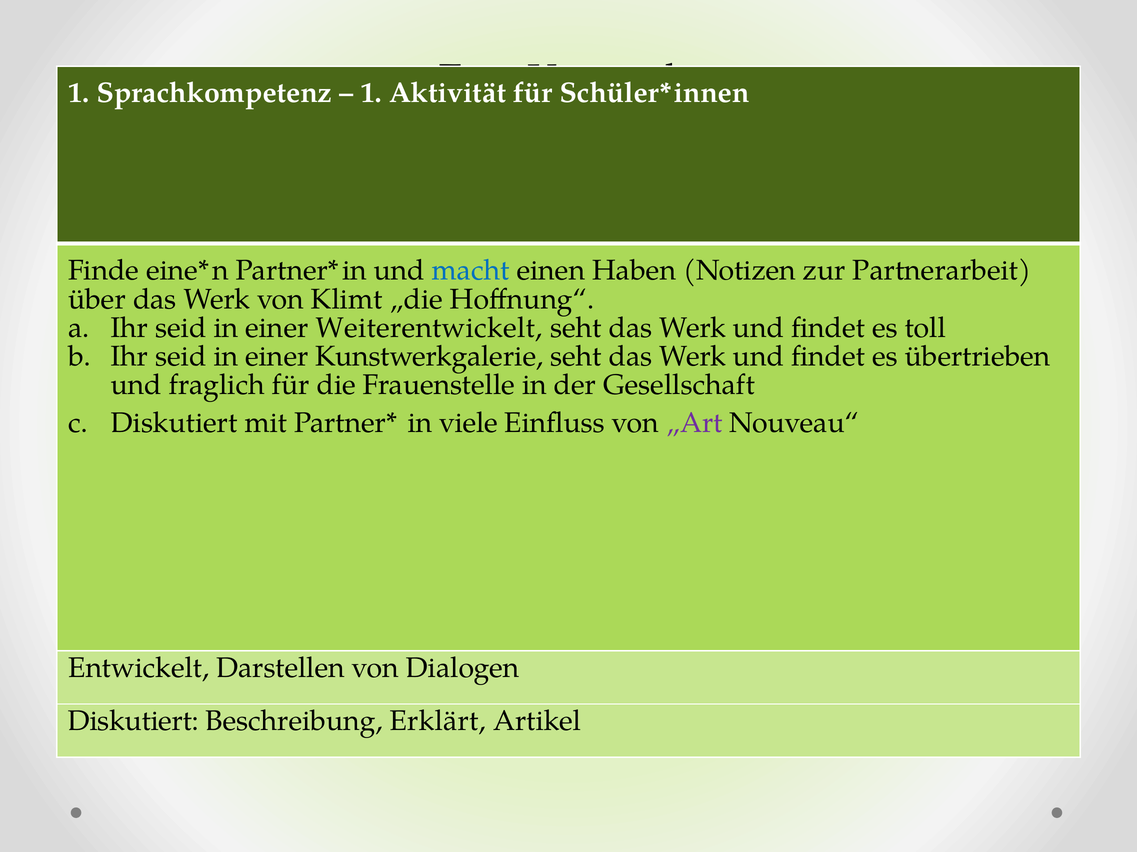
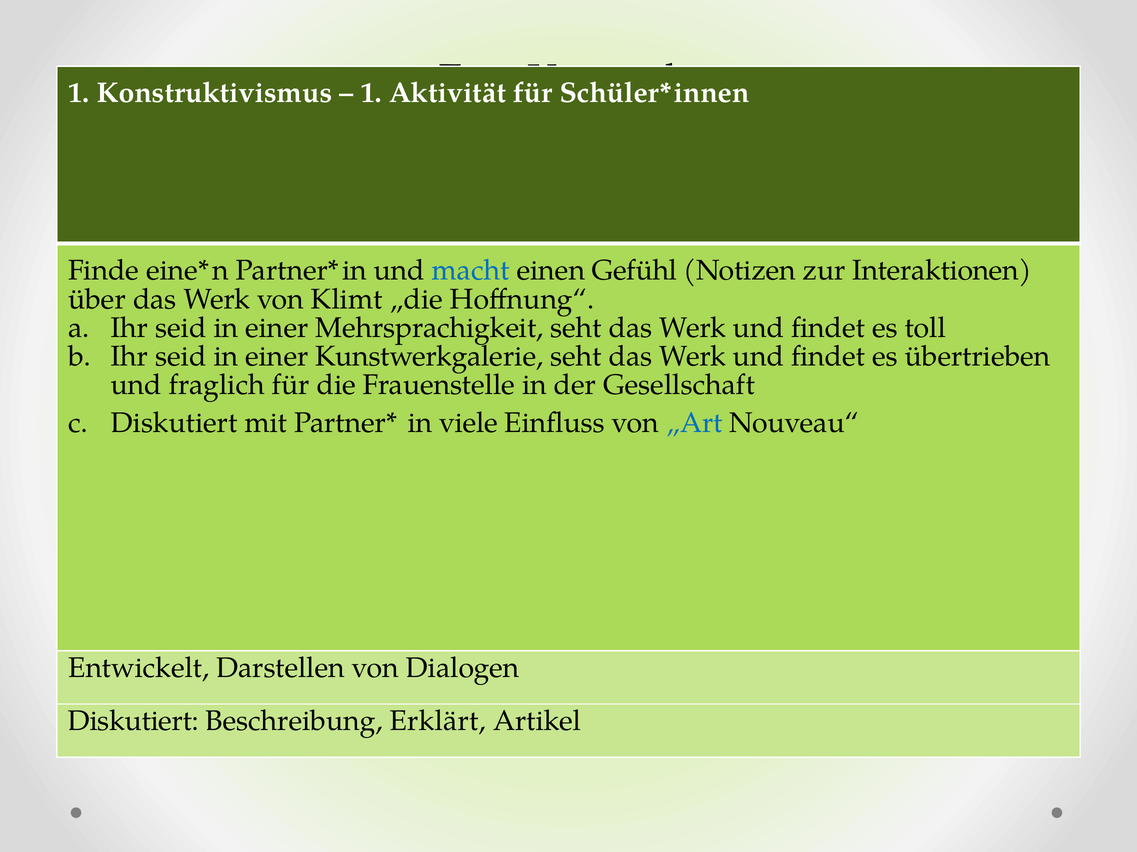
1 Sprachkompetenz: Sprachkompetenz -> Konstruktivismus
Haben: Haben -> Gefühl
Partnerarbeit: Partnerarbeit -> Interaktionen
Weiterentwickelt: Weiterentwickelt -> Mehrsprachigkeit
„Art colour: purple -> blue
